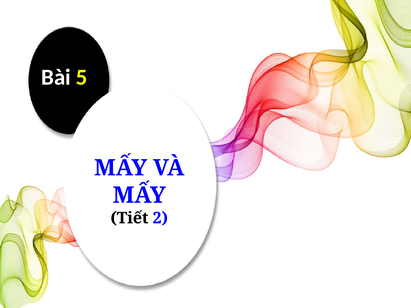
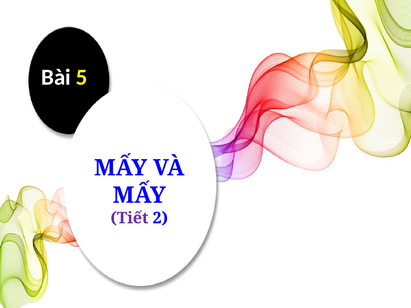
Tiết colour: black -> purple
